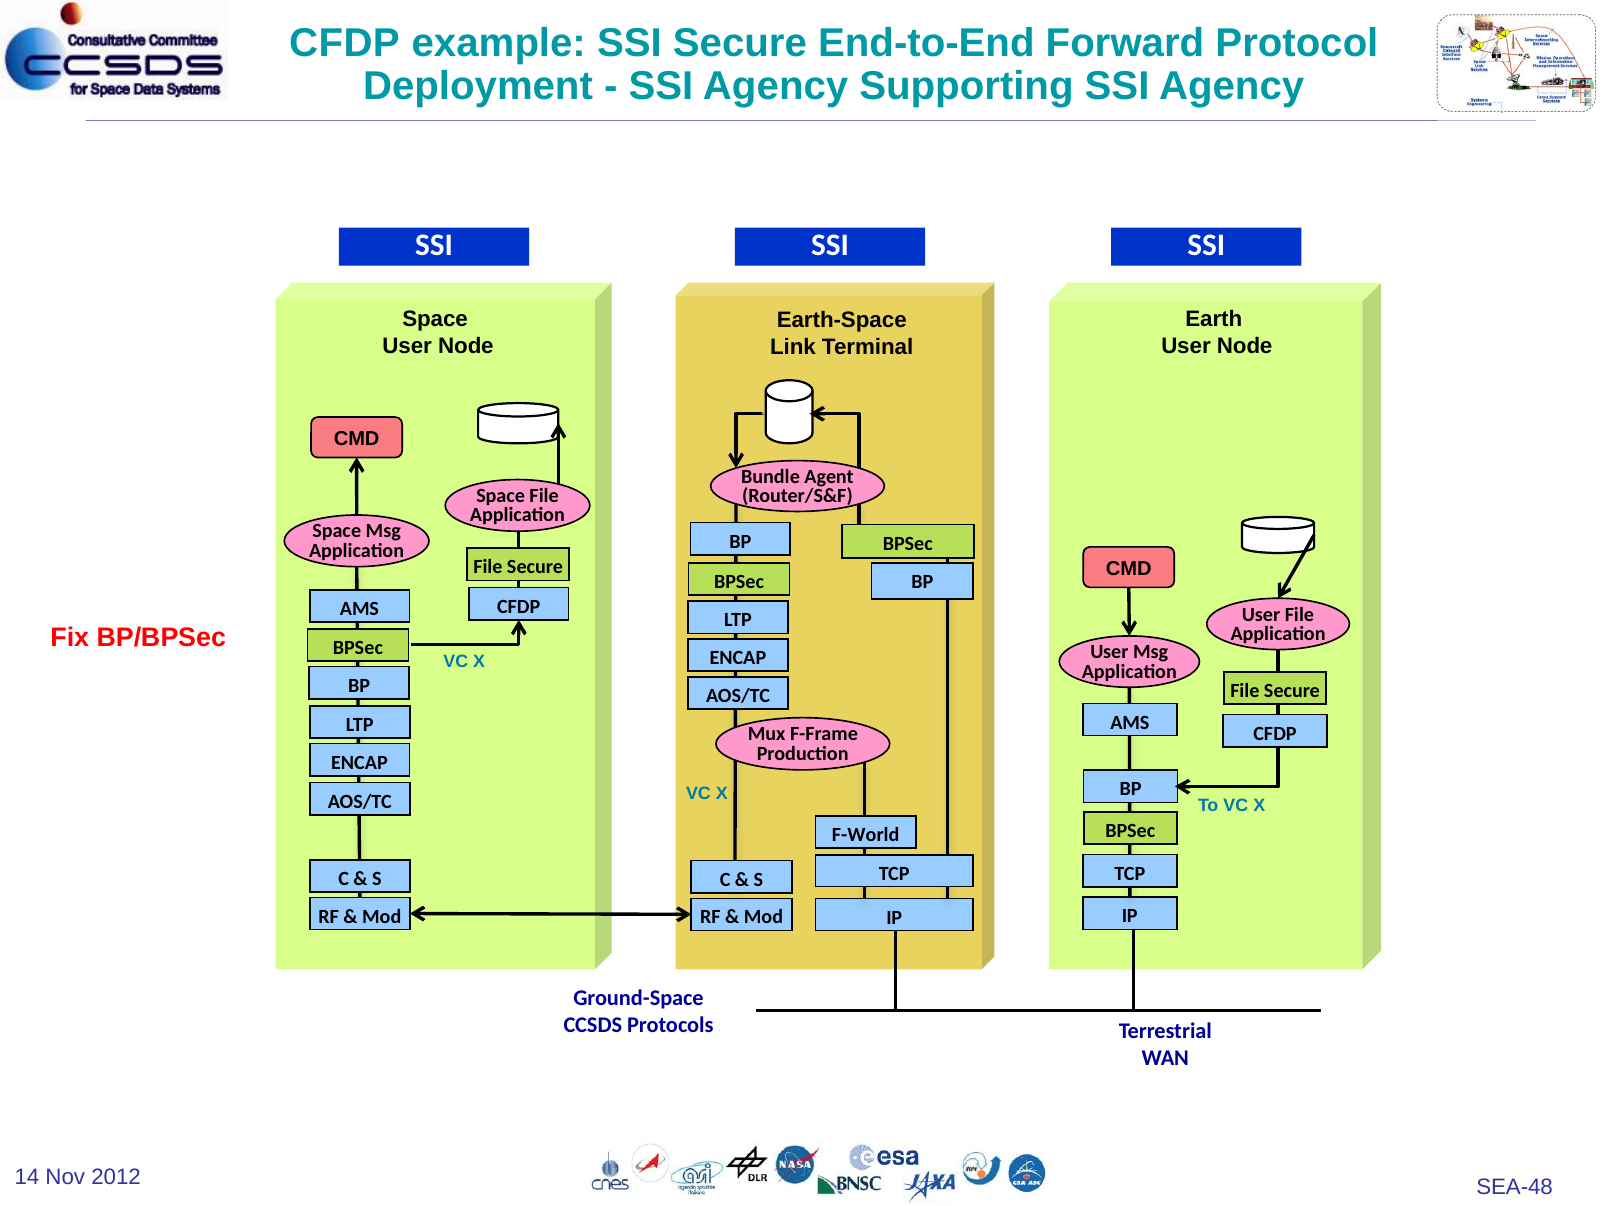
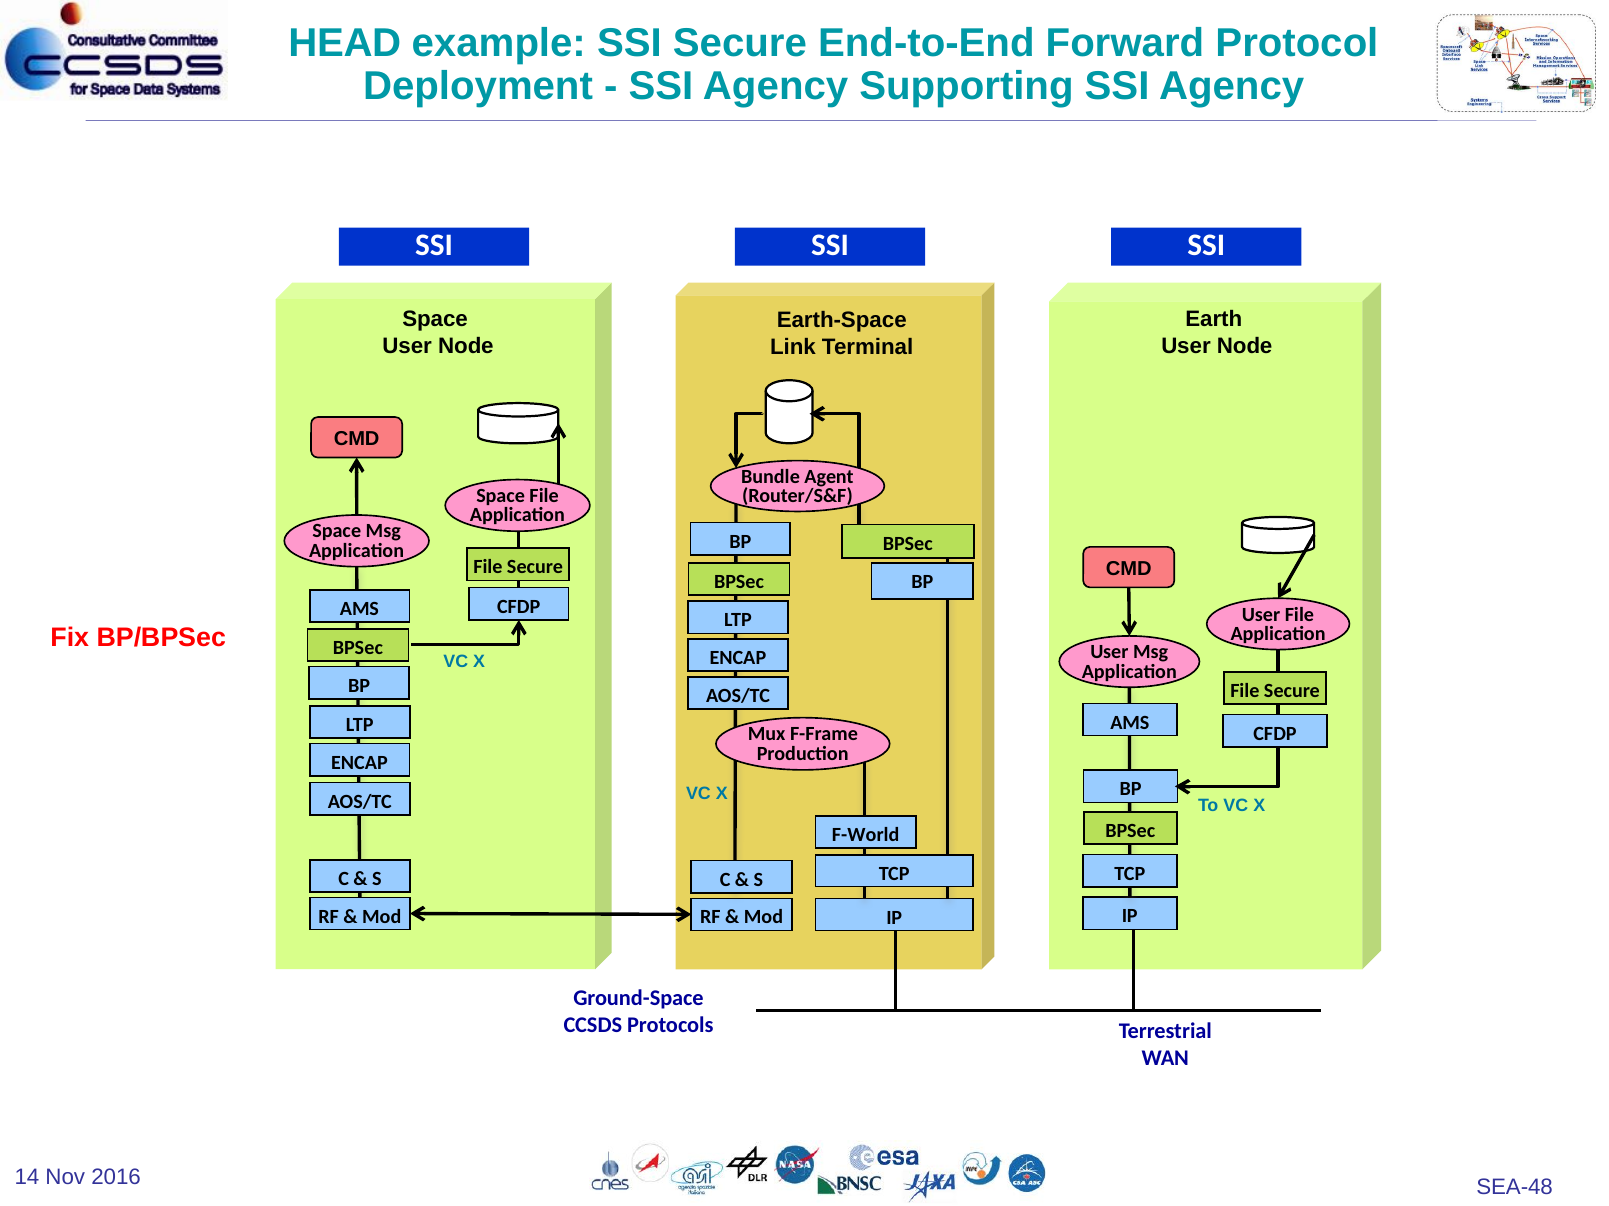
CFDP at (344, 43): CFDP -> HEAD
2012: 2012 -> 2016
